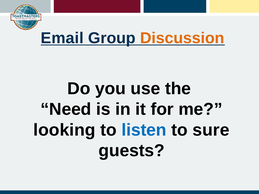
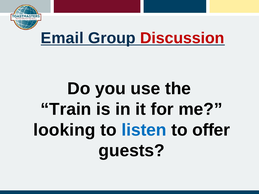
Discussion colour: orange -> red
Need: Need -> Train
sure: sure -> offer
